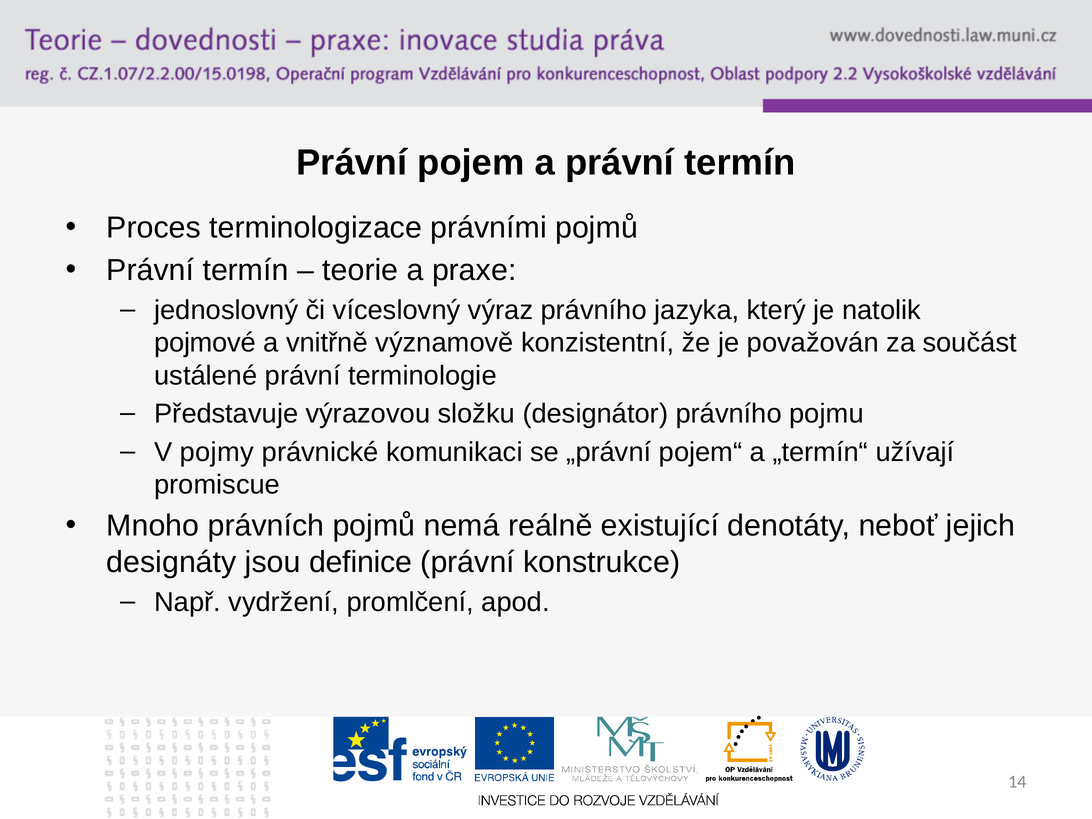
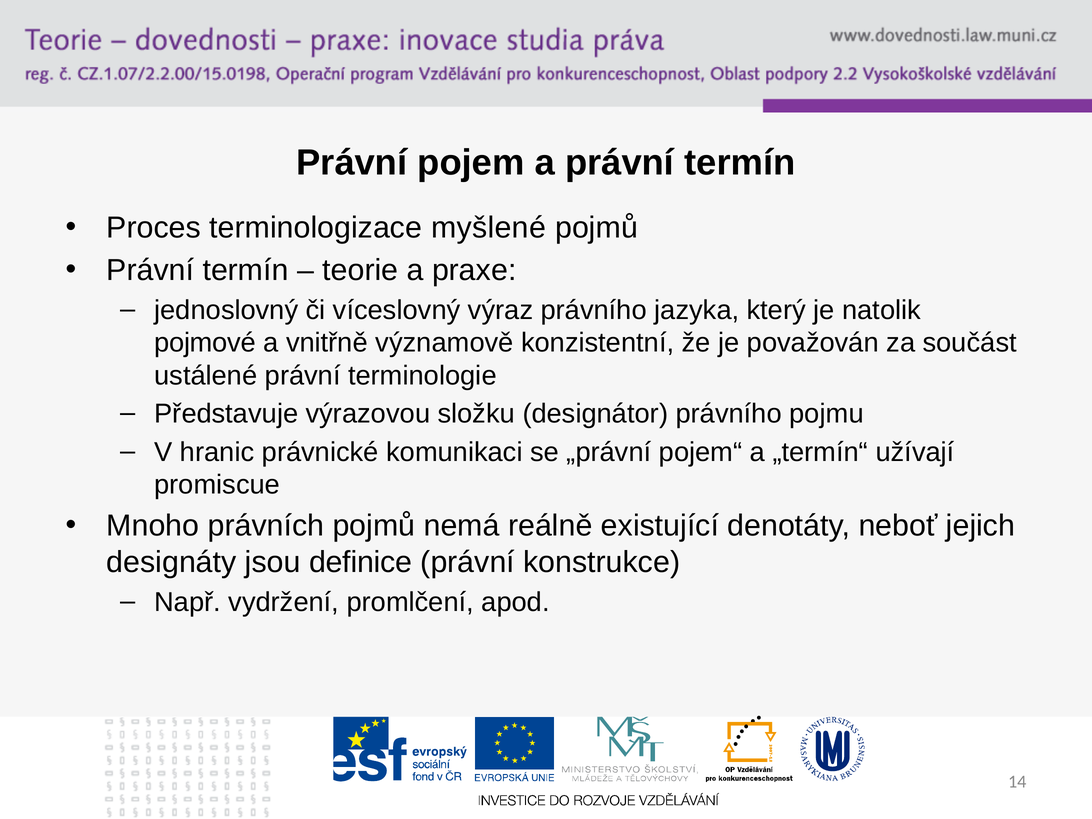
právními: právními -> myšlené
pojmy: pojmy -> hranic
